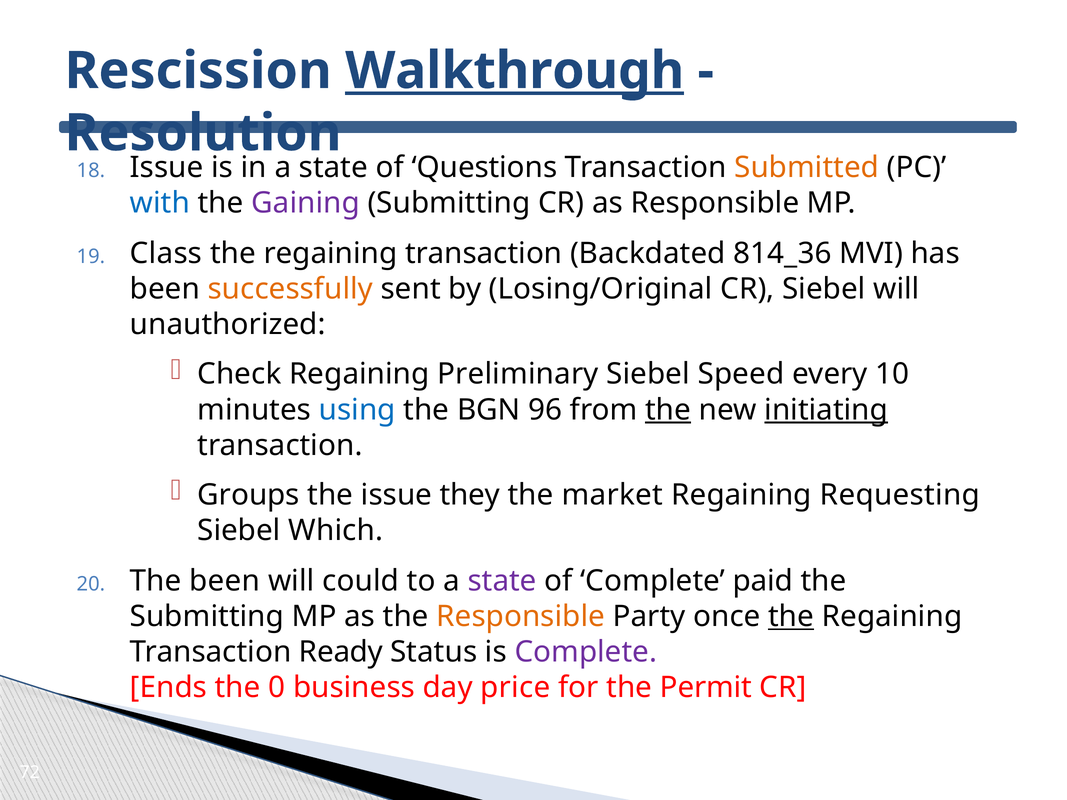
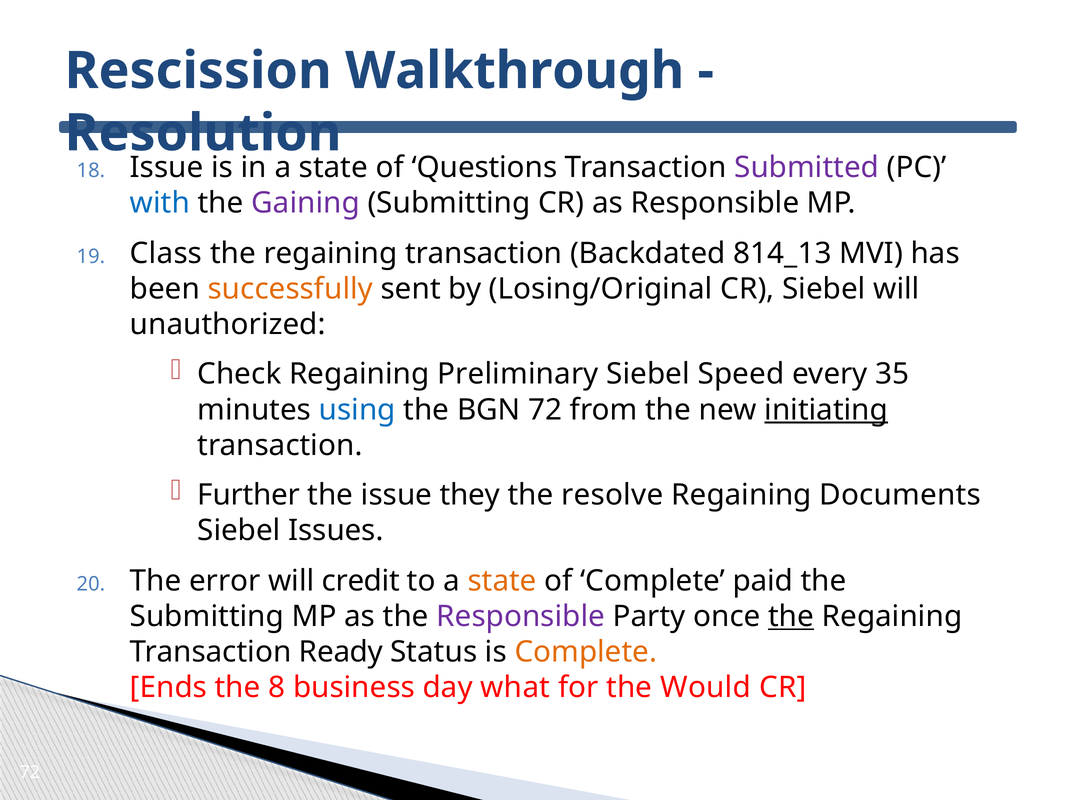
Walkthrough underline: present -> none
Submitted colour: orange -> purple
814_36: 814_36 -> 814_13
10: 10 -> 35
BGN 96: 96 -> 72
the at (668, 410) underline: present -> none
Groups: Groups -> Further
market: market -> resolve
Requesting: Requesting -> Documents
Which: Which -> Issues
The been: been -> error
could: could -> credit
state at (502, 581) colour: purple -> orange
Responsible at (521, 617) colour: orange -> purple
Complete at (586, 652) colour: purple -> orange
0: 0 -> 8
price: price -> what
Permit: Permit -> Would
